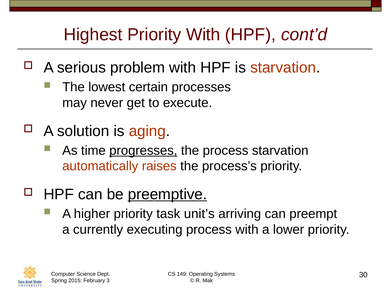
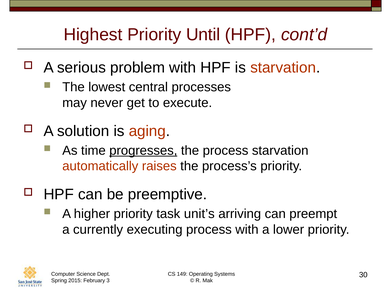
Priority With: With -> Until
certain: certain -> central
preemptive underline: present -> none
